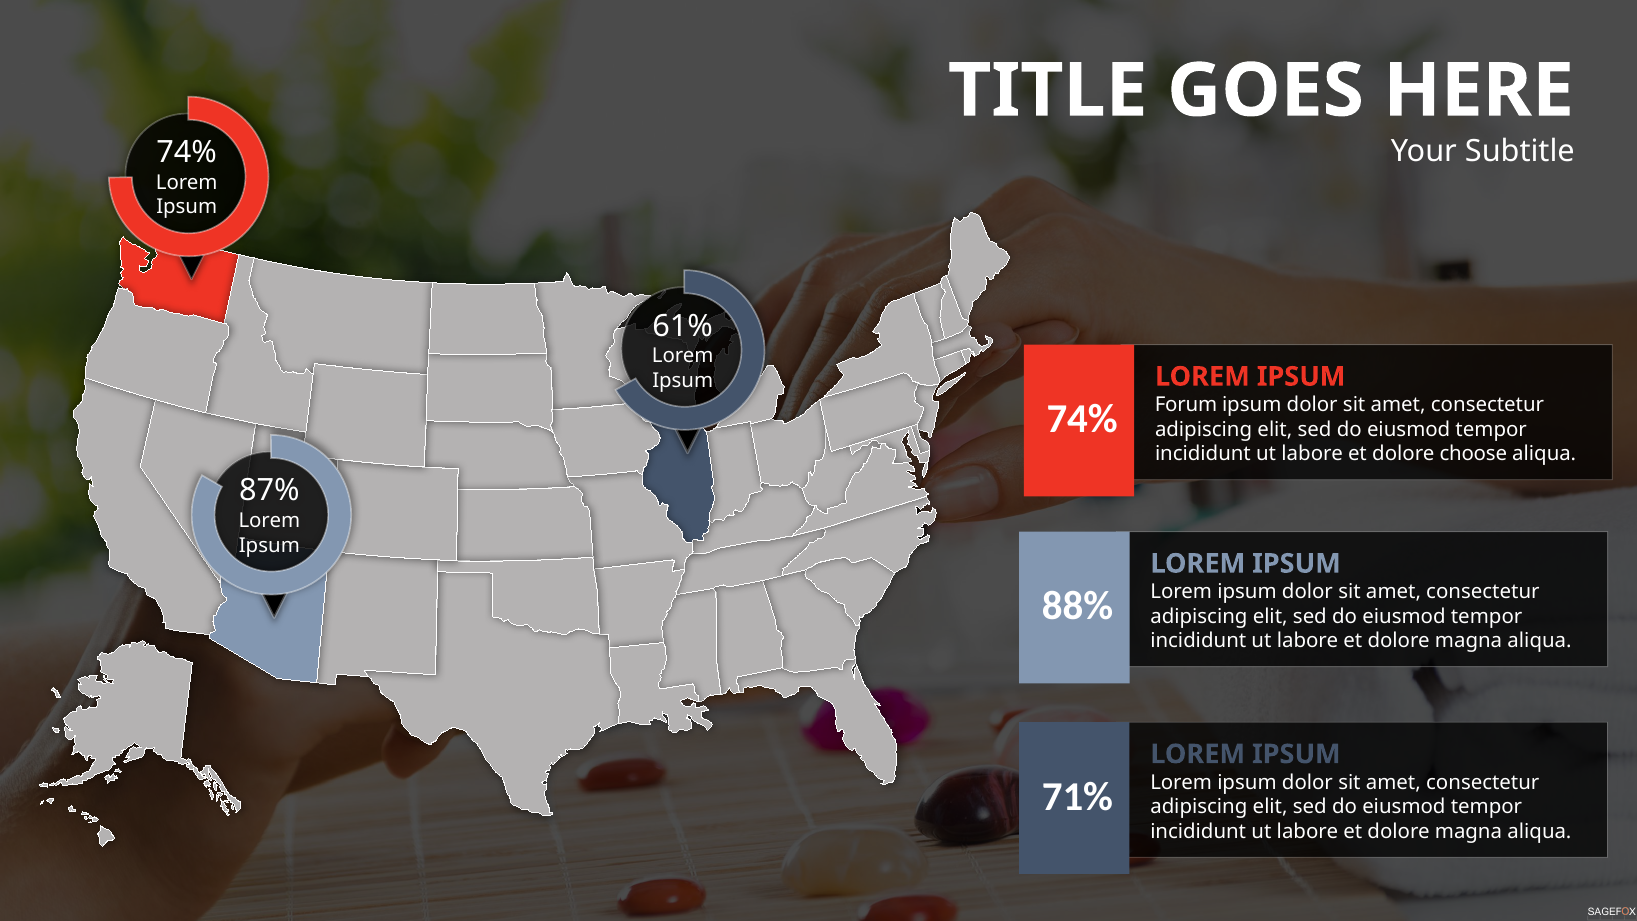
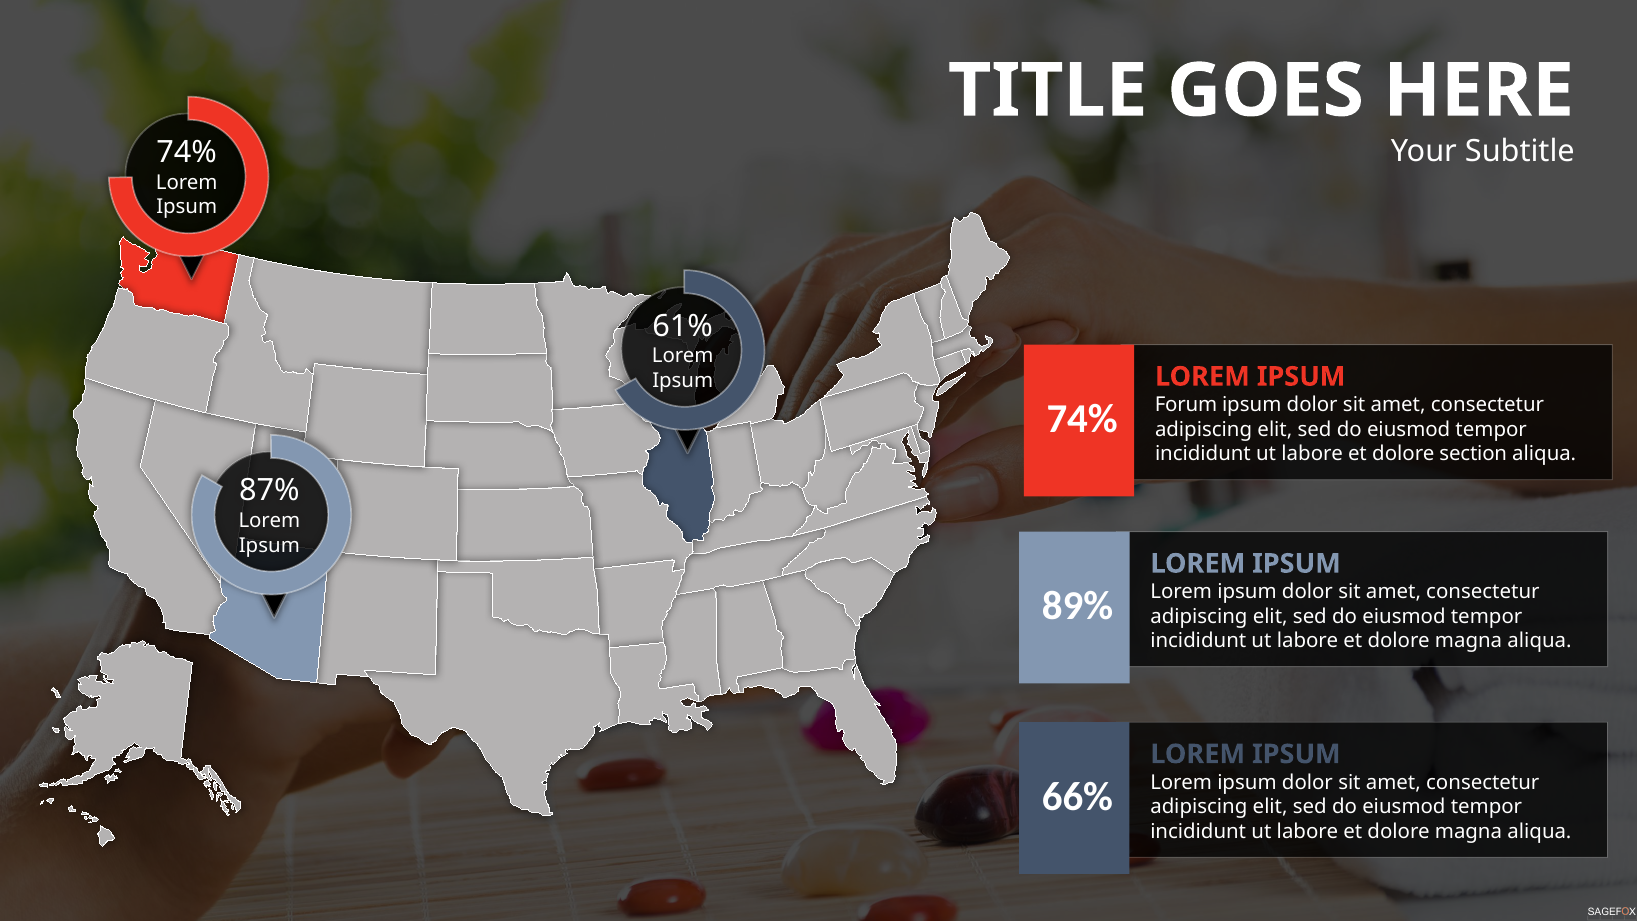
choose: choose -> section
88%: 88% -> 89%
71%: 71% -> 66%
